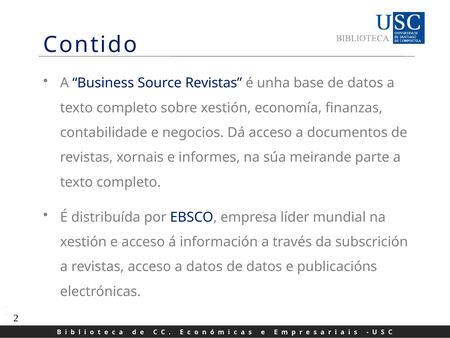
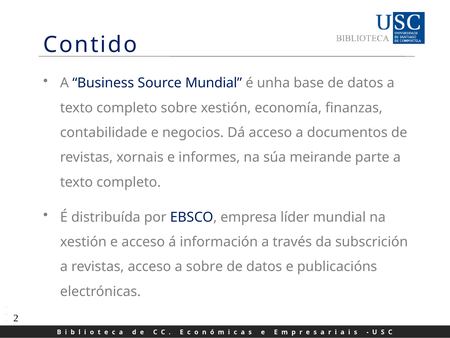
Source Revistas: Revistas -> Mundial
a datos: datos -> sobre
